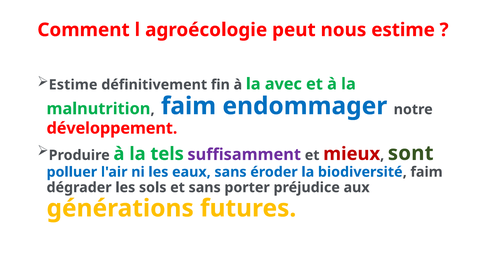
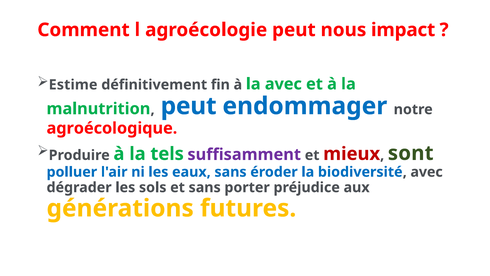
nous estime: estime -> impact
malnutrition faim: faim -> peut
développement: développement -> agroécologique
biodiversité faim: faim -> avec
